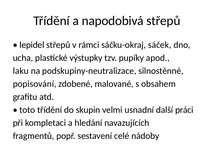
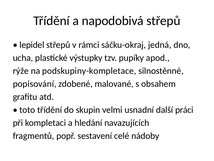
sáček: sáček -> jedná
laku: laku -> rýže
podskupiny-neutralizace: podskupiny-neutralizace -> podskupiny-kompletace
